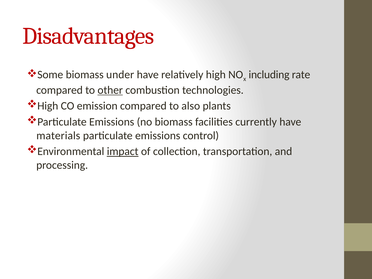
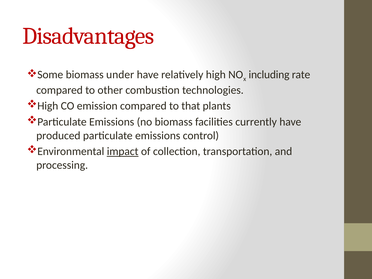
other underline: present -> none
also: also -> that
materials: materials -> produced
